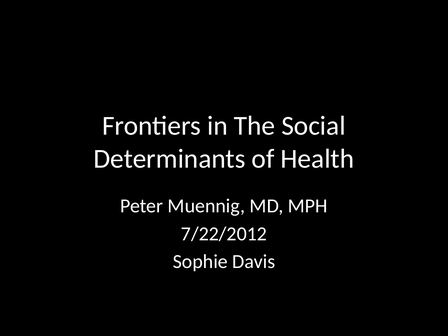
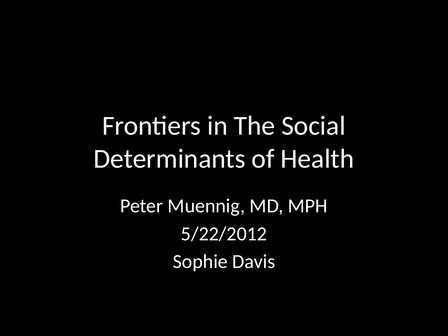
7/22/2012: 7/22/2012 -> 5/22/2012
